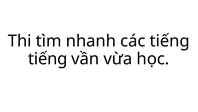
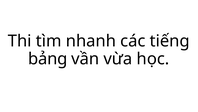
tiếng at (48, 59): tiếng -> bảng
